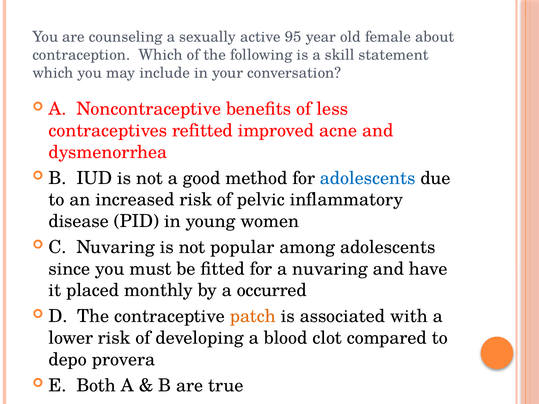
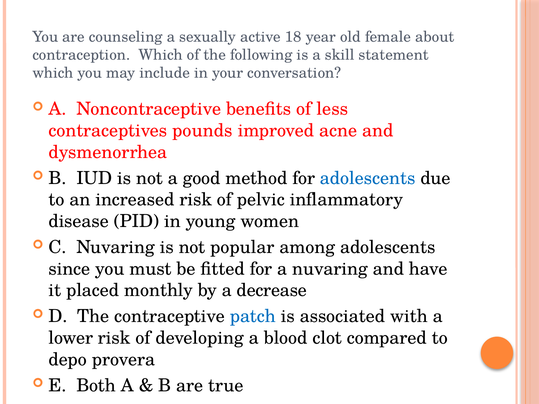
95: 95 -> 18
refitted: refitted -> pounds
occurred: occurred -> decrease
patch colour: orange -> blue
